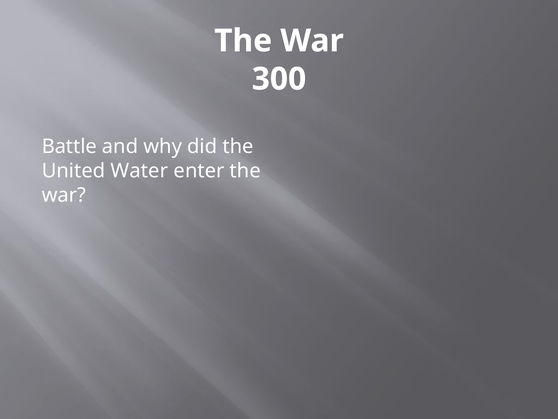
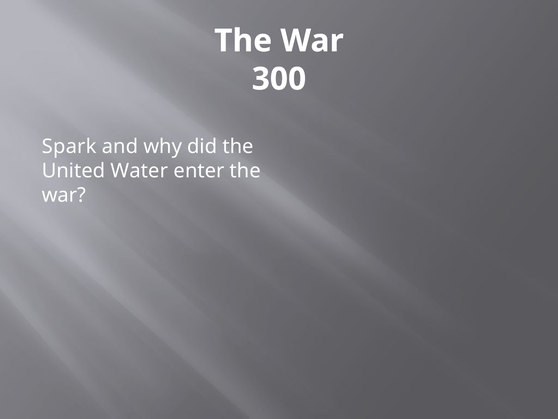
Battle: Battle -> Spark
